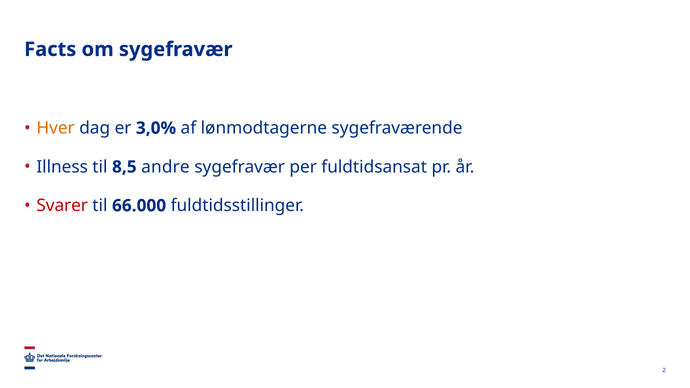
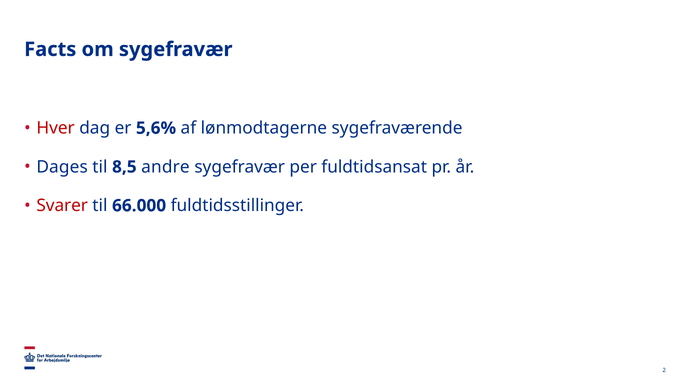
Hver colour: orange -> red
3,0%: 3,0% -> 5,6%
Illness: Illness -> Dages
